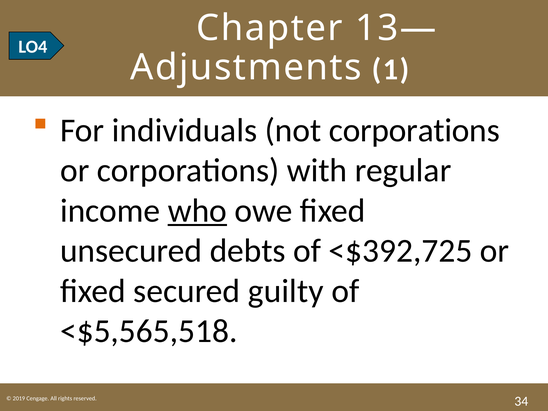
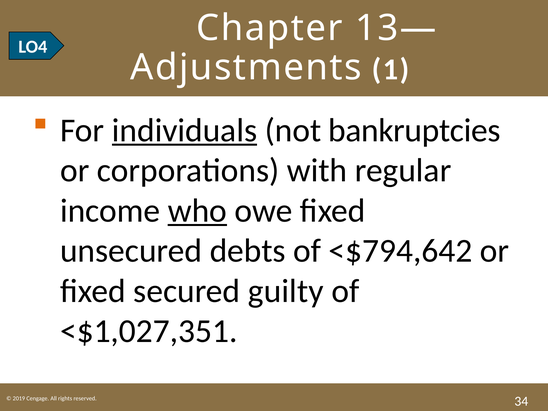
individuals underline: none -> present
not corporations: corporations -> bankruptcies
<$392,725: <$392,725 -> <$794,642
<$5,565,518: <$5,565,518 -> <$1,027,351
